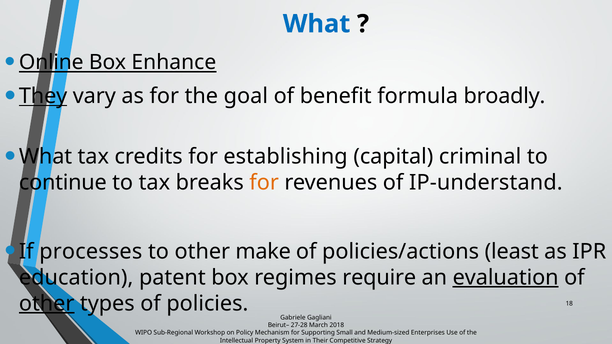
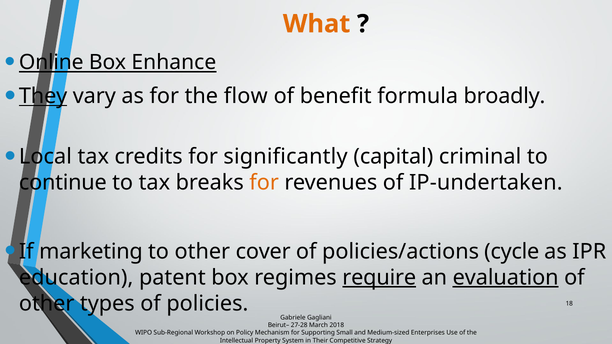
What at (317, 24) colour: blue -> orange
goal: goal -> flow
What at (46, 157): What -> Local
establishing: establishing -> significantly
IP-understand: IP-understand -> IP-undertaken
processes: processes -> marketing
make: make -> cover
least: least -> cycle
require underline: none -> present
other at (47, 304) underline: present -> none
